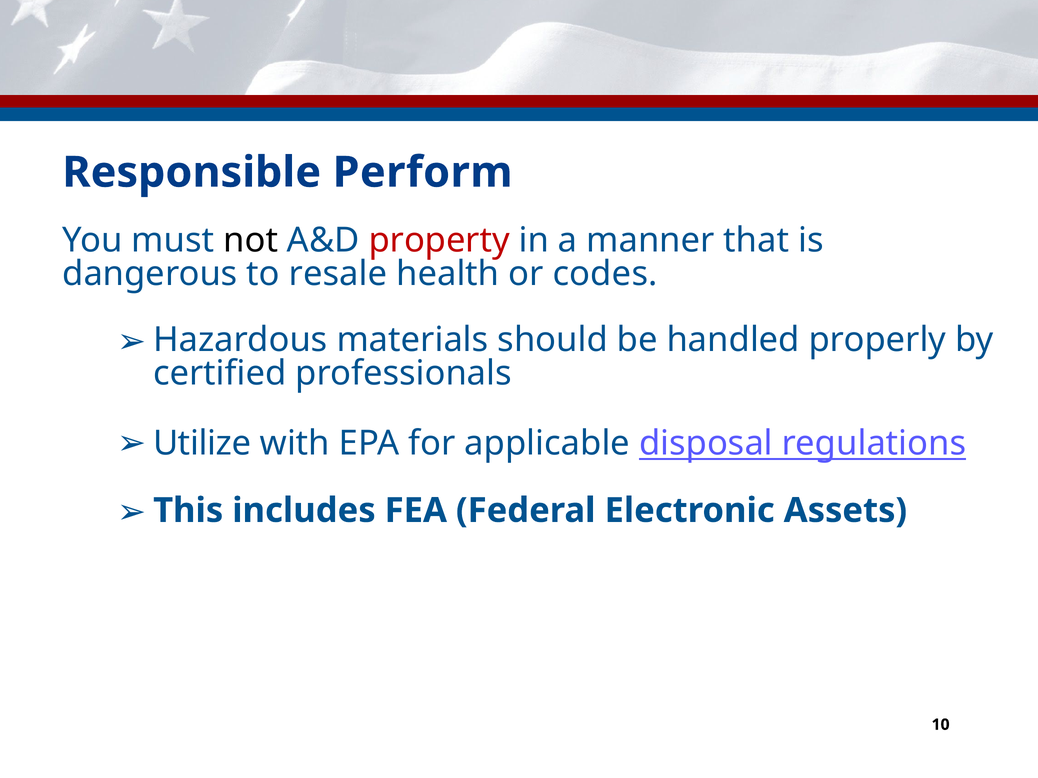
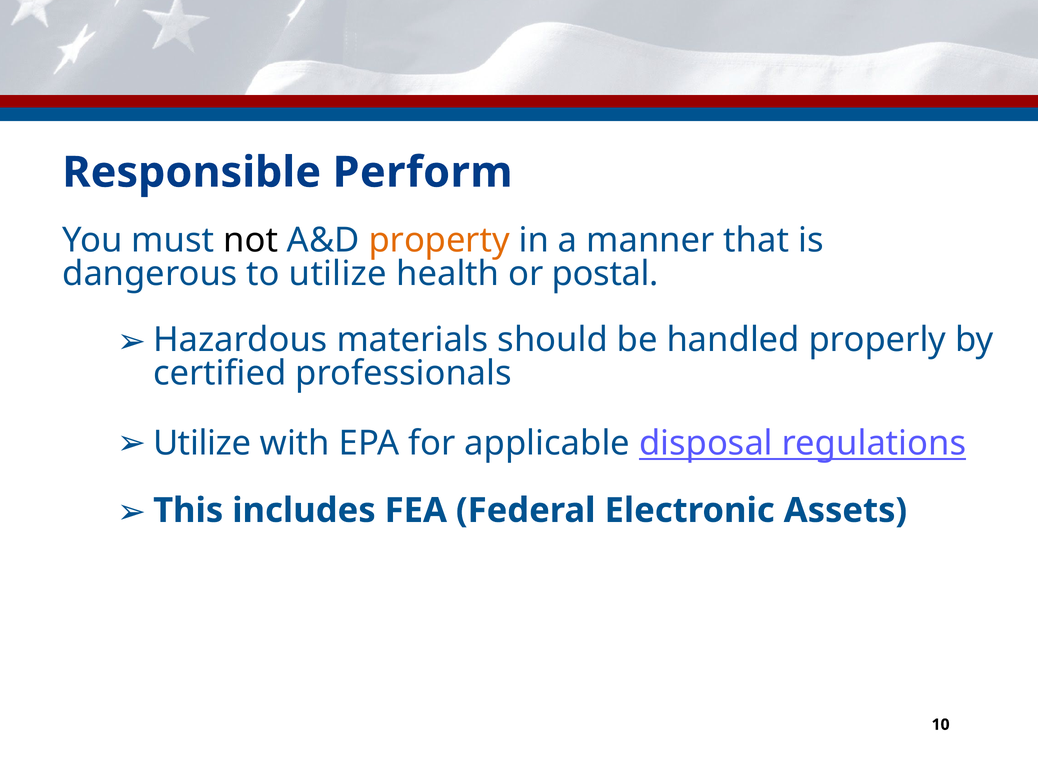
property colour: red -> orange
to resale: resale -> utilize
codes: codes -> postal
